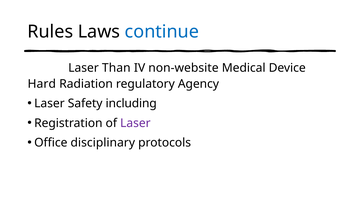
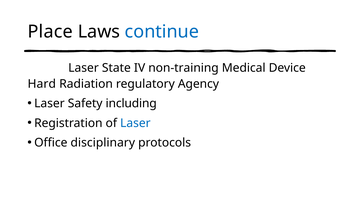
Rules: Rules -> Place
Than: Than -> State
non-website: non-website -> non-training
Laser at (135, 123) colour: purple -> blue
